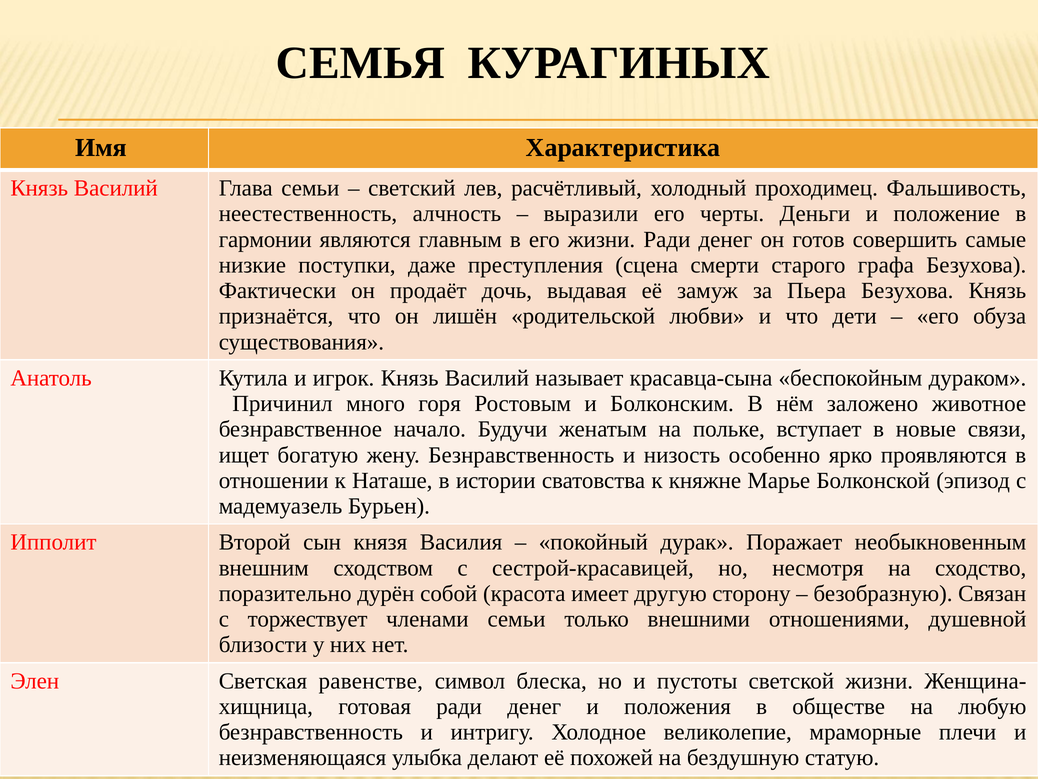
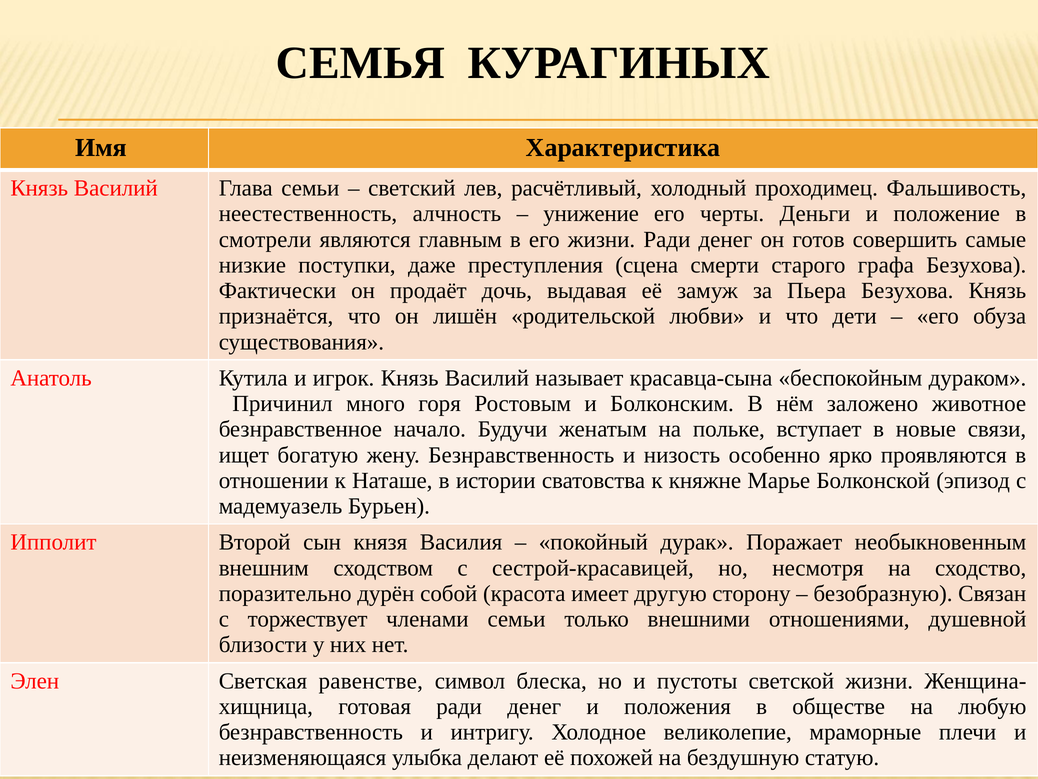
выразили: выразили -> унижение
гармонии: гармонии -> смотрели
